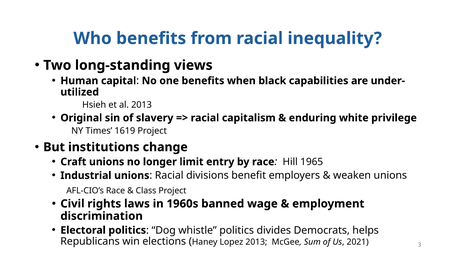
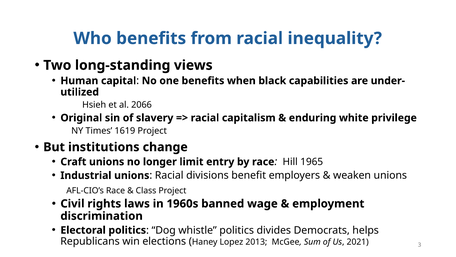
al 2013: 2013 -> 2066
